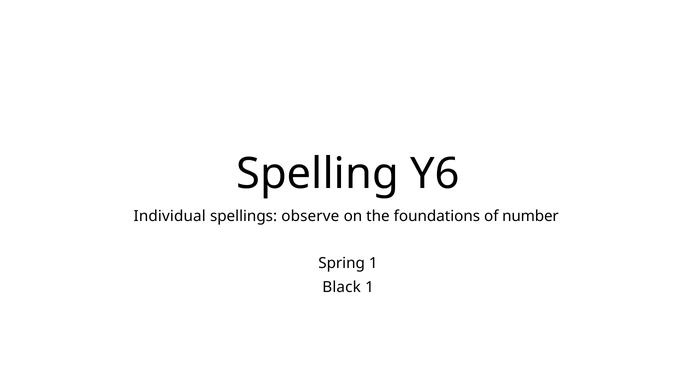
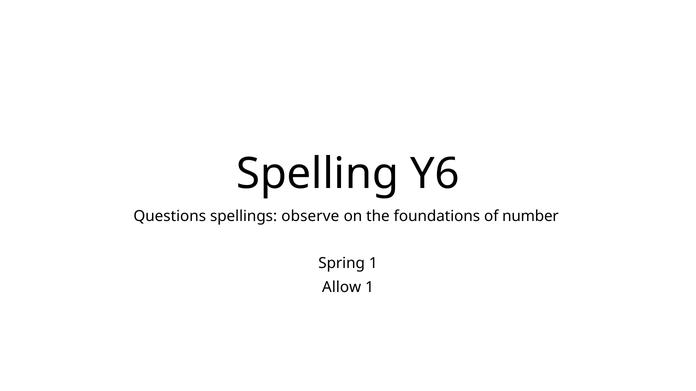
Individual: Individual -> Questions
Black: Black -> Allow
